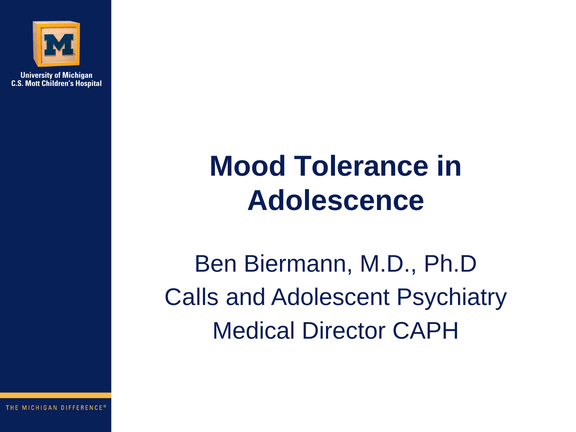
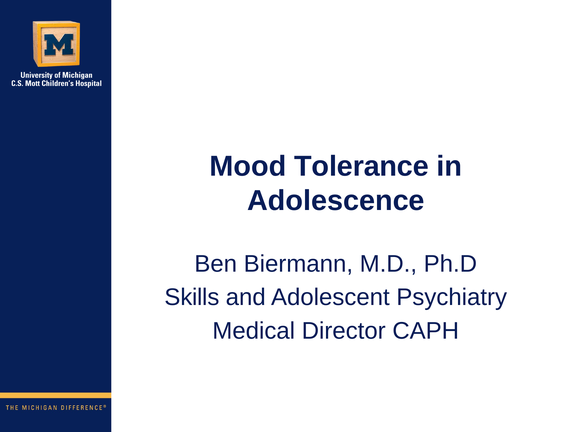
Calls: Calls -> Skills
